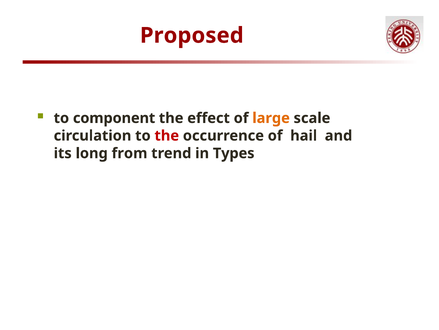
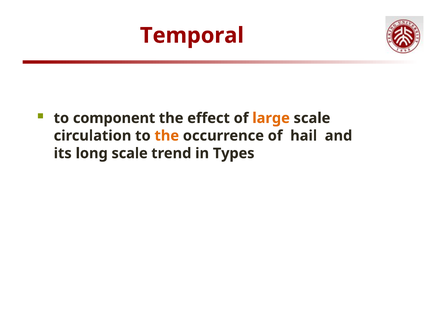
Proposed: Proposed -> Temporal
the at (167, 135) colour: red -> orange
long from: from -> scale
